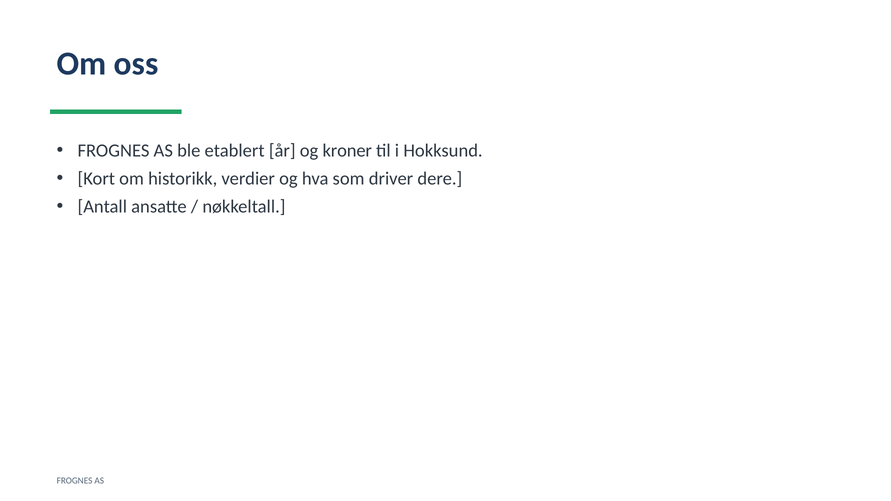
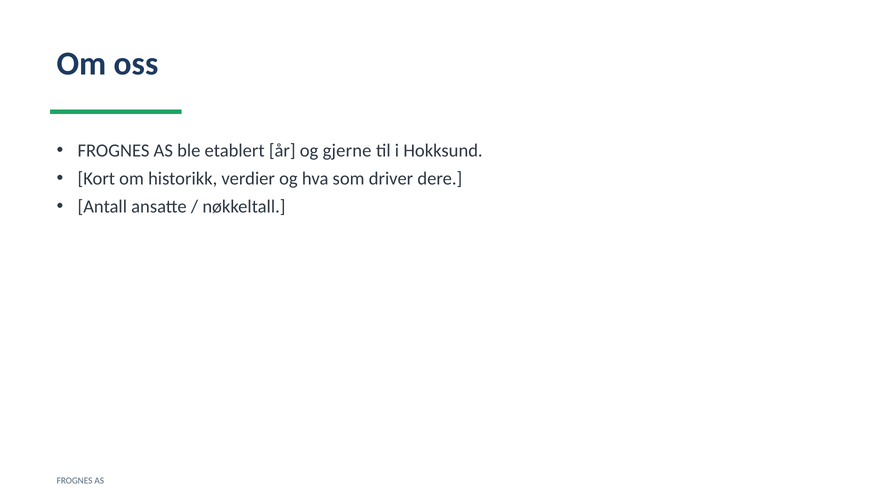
kroner: kroner -> gjerne
